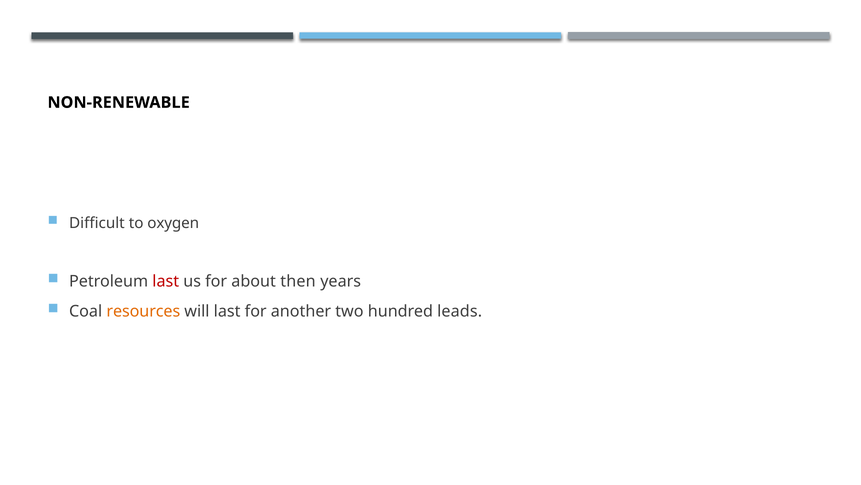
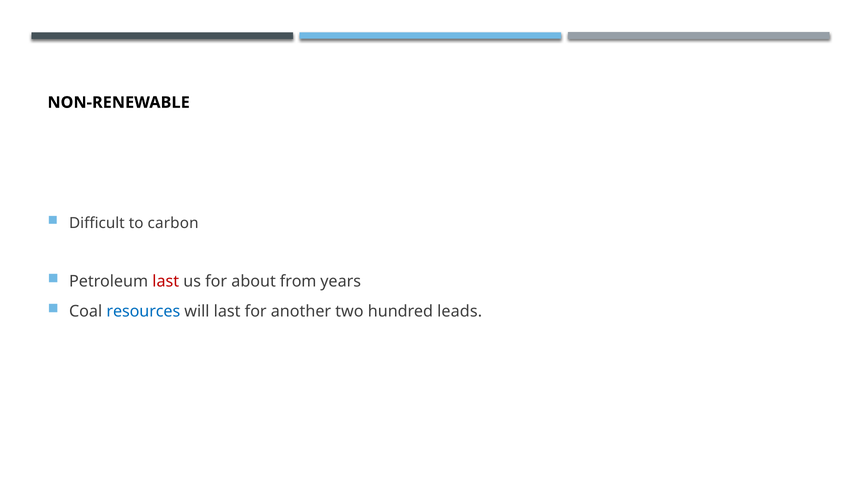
oxygen: oxygen -> carbon
then: then -> from
resources colour: orange -> blue
